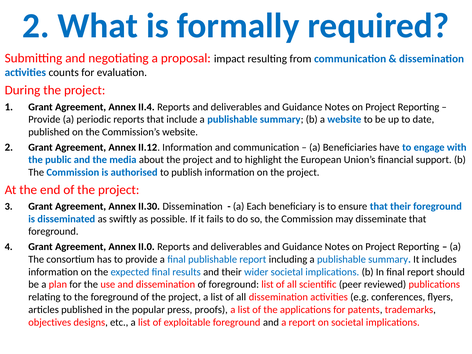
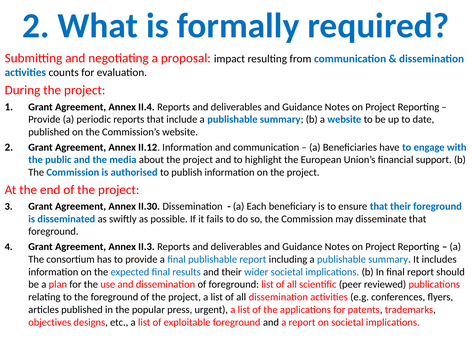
II.0: II.0 -> II.3
proofs: proofs -> urgent
